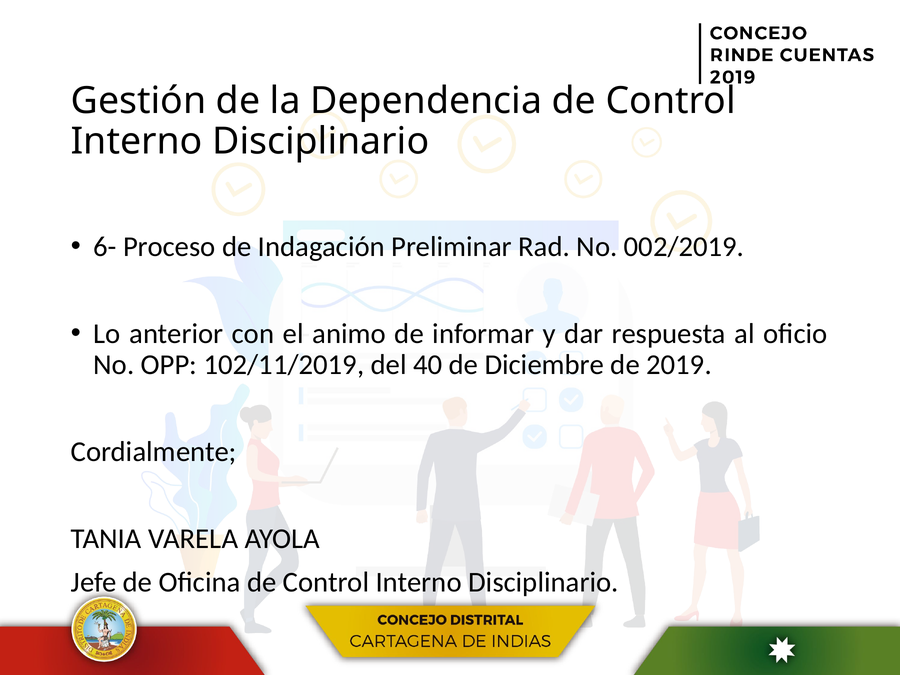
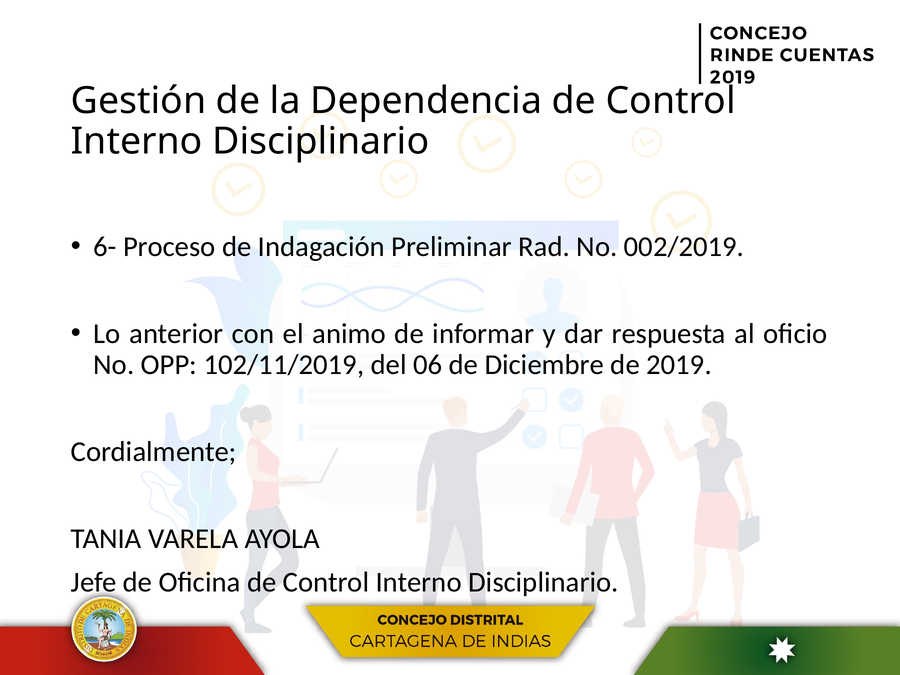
40: 40 -> 06
